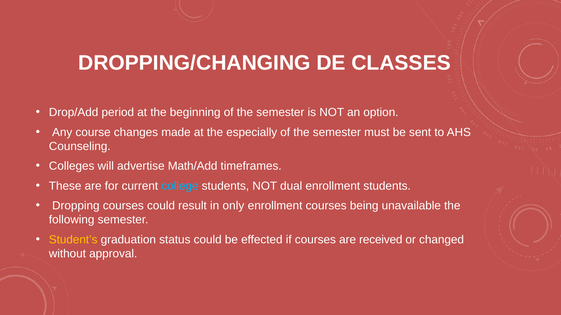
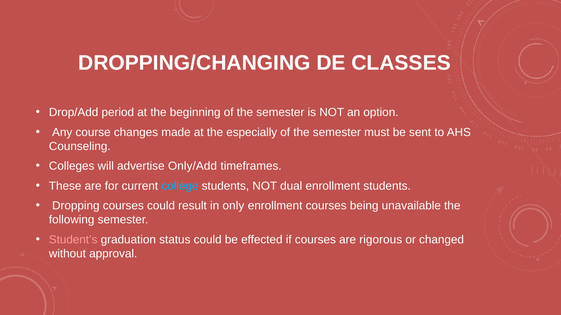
Math/Add: Math/Add -> Only/Add
Student’s colour: yellow -> pink
received: received -> rigorous
